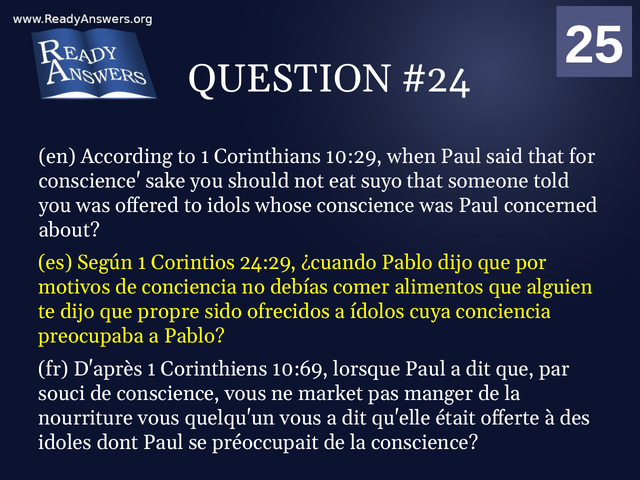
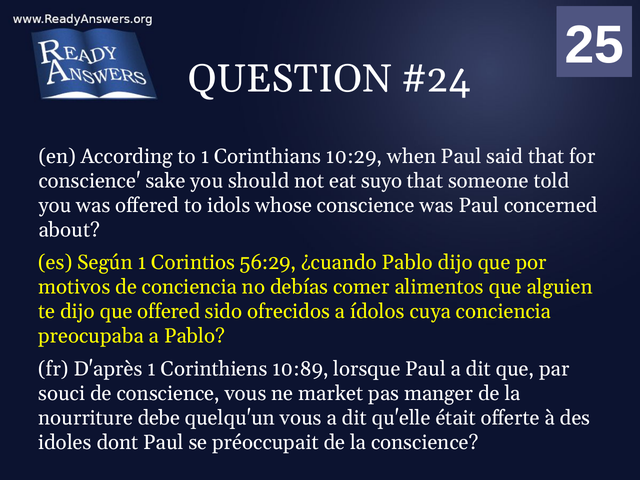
24:29: 24:29 -> 56:29
que propre: propre -> offered
10:69: 10:69 -> 10:89
nourriture vous: vous -> debe
